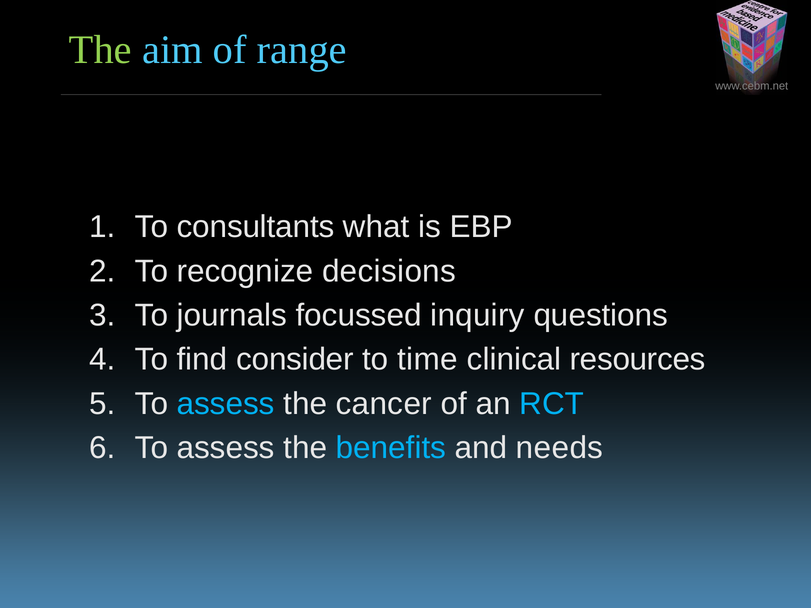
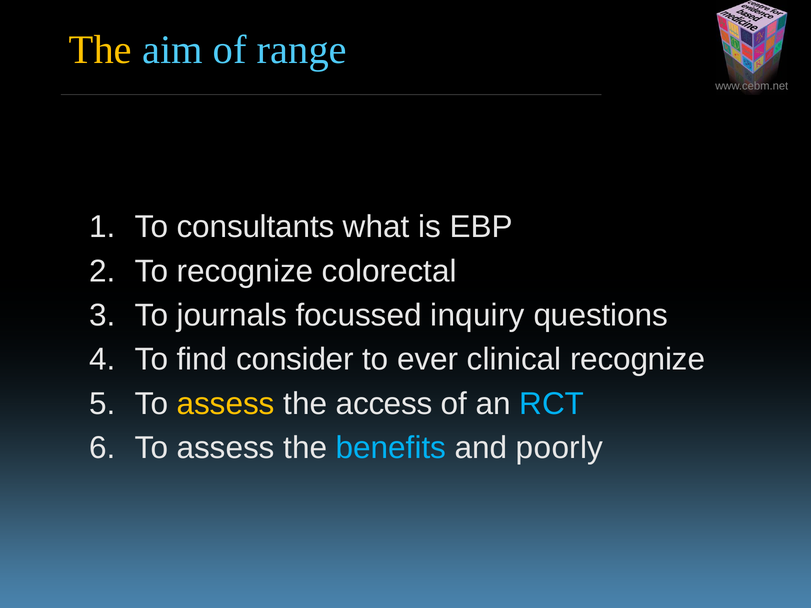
The at (100, 50) colour: light green -> yellow
decisions: decisions -> colorectal
time: time -> ever
clinical resources: resources -> recognize
assess at (226, 404) colour: light blue -> yellow
cancer: cancer -> access
needs: needs -> poorly
